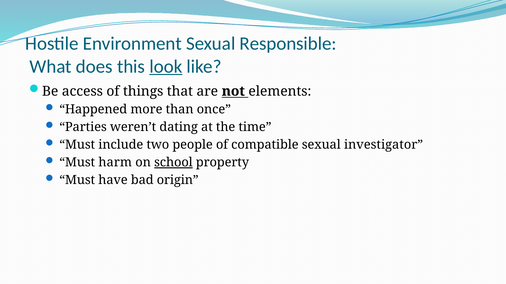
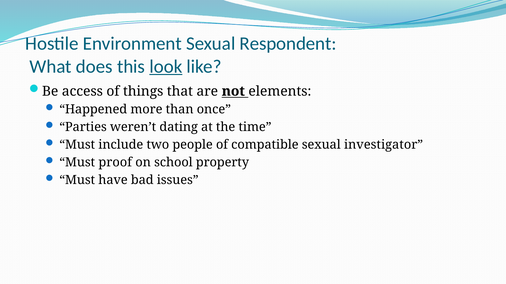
Responsible: Responsible -> Respondent
harm: harm -> proof
school underline: present -> none
origin: origin -> issues
